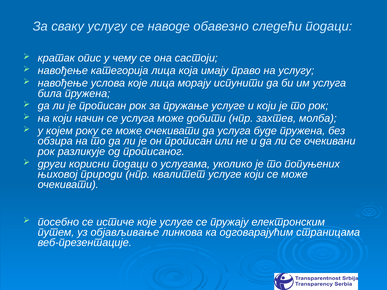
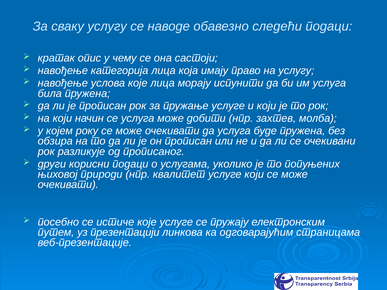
објављивање: објављивање -> презентацији
